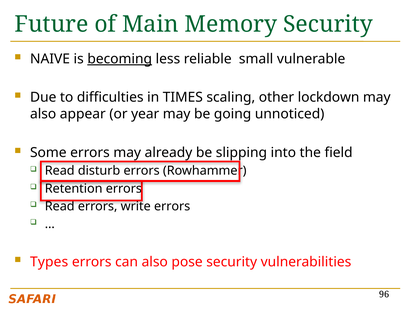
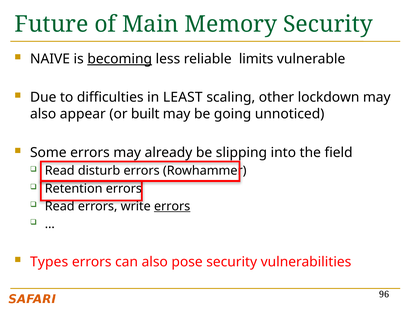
small: small -> limits
TIMES: TIMES -> LEAST
year: year -> built
errors at (172, 207) underline: none -> present
